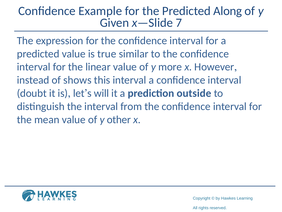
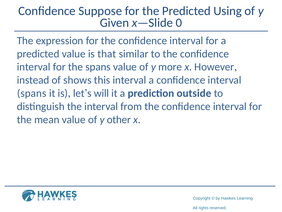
Example: Example -> Suppose
Along: Along -> Using
7: 7 -> 0
true: true -> that
the linear: linear -> spans
doubt at (32, 93): doubt -> spans
